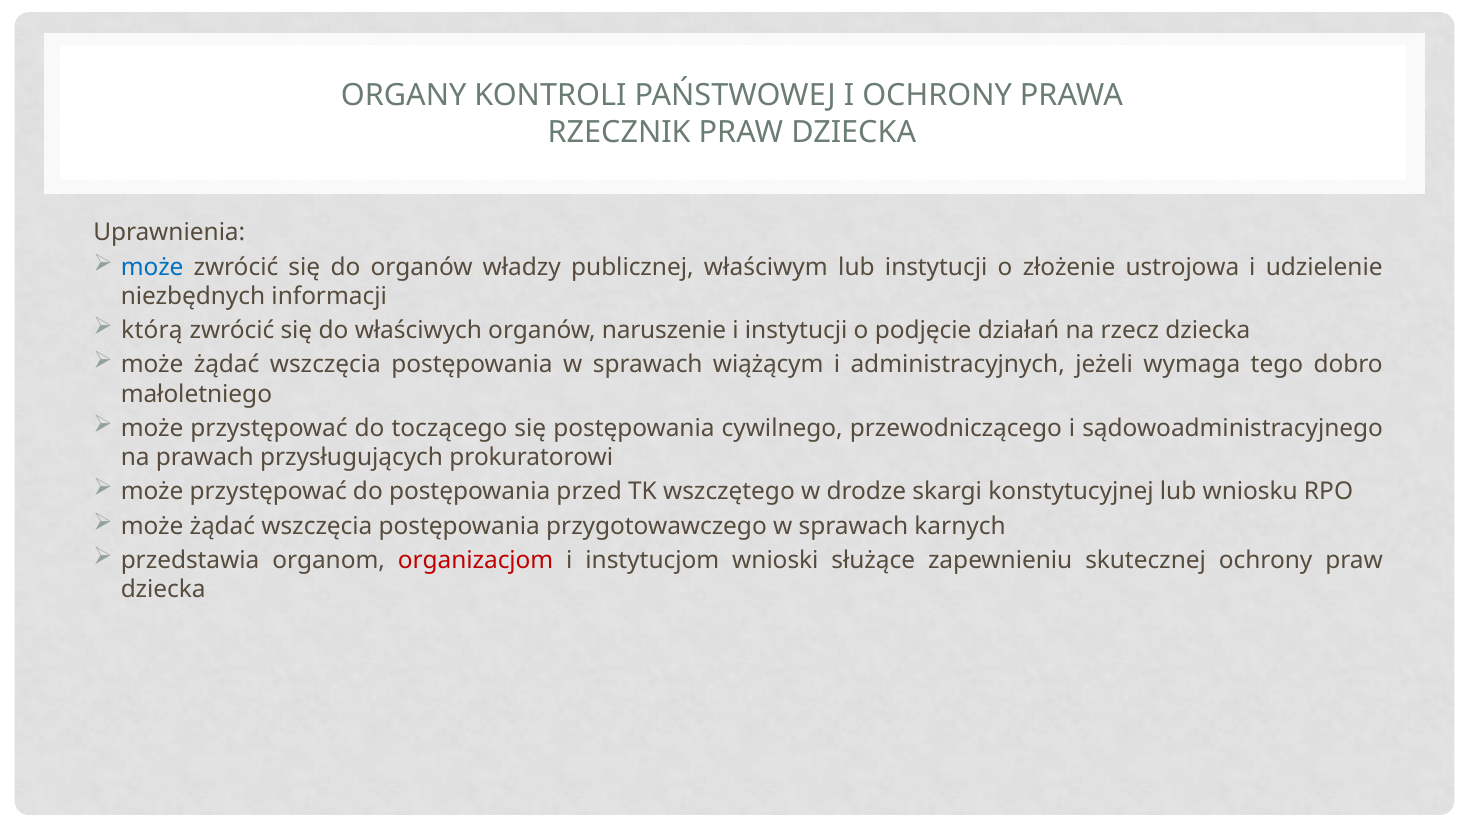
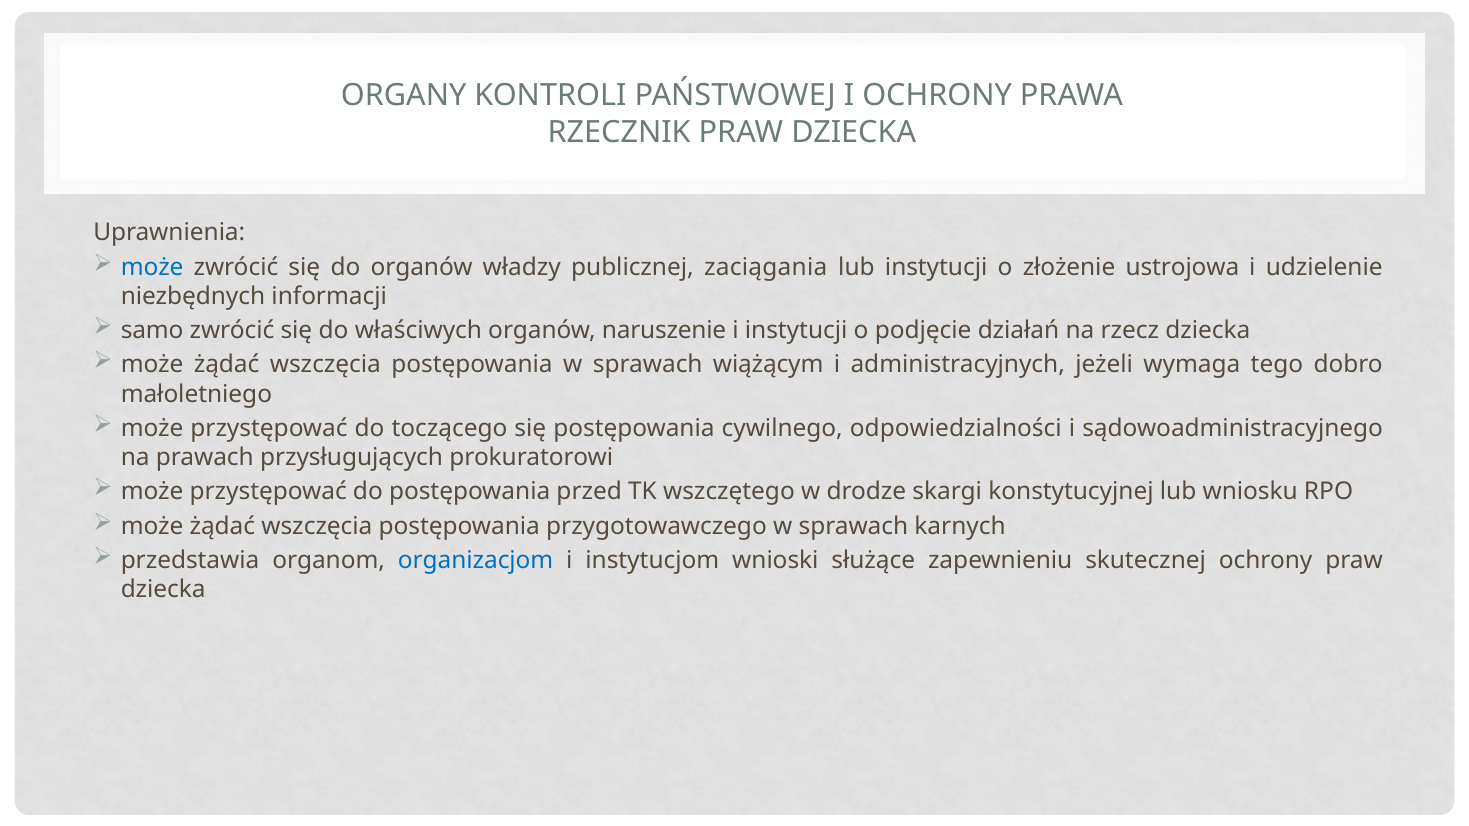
właściwym: właściwym -> zaciągania
którą: którą -> samo
przewodniczącego: przewodniczącego -> odpowiedzialności
organizacjom colour: red -> blue
